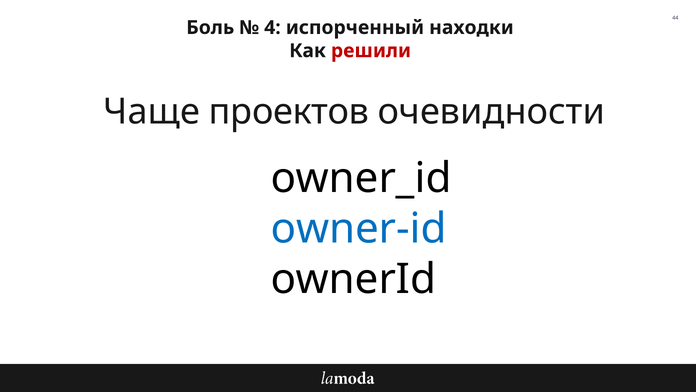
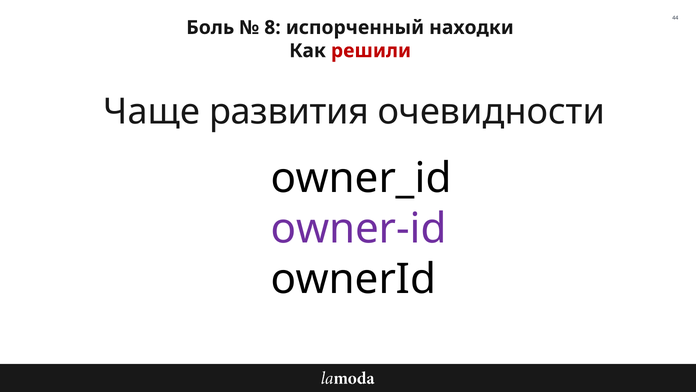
4: 4 -> 8
проектов: проектов -> развития
owner-id colour: blue -> purple
